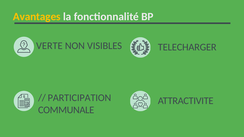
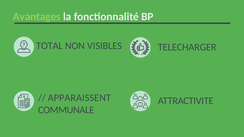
Avantages colour: yellow -> light green
VERTE: VERTE -> TOTAL
PARTICIPATION: PARTICIPATION -> APPARAISSENT
